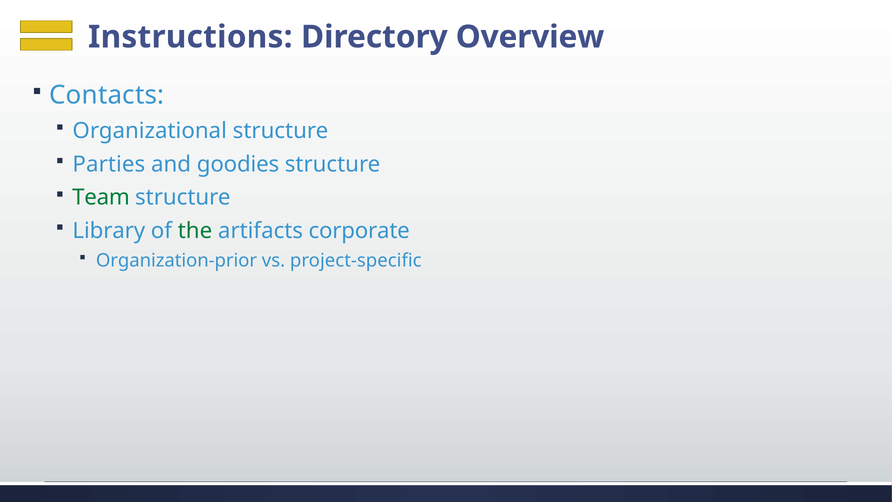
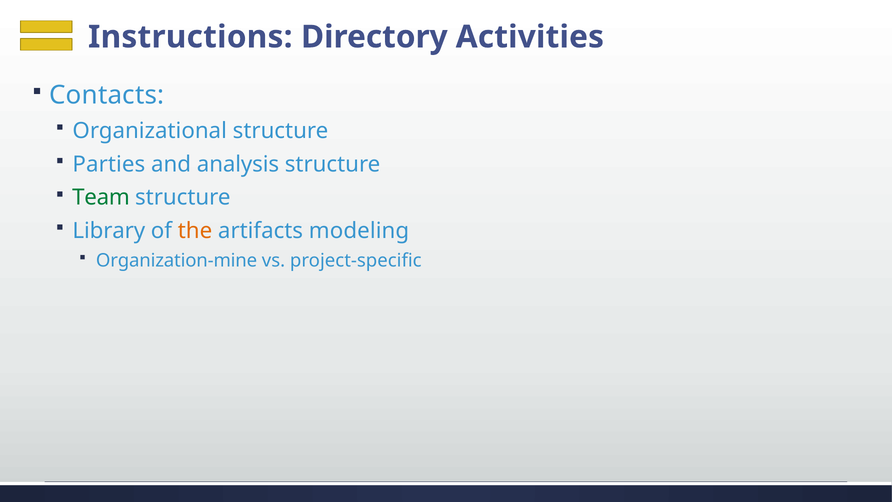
Overview: Overview -> Activities
goodies: goodies -> analysis
the colour: green -> orange
corporate: corporate -> modeling
Organization-prior: Organization-prior -> Organization-mine
